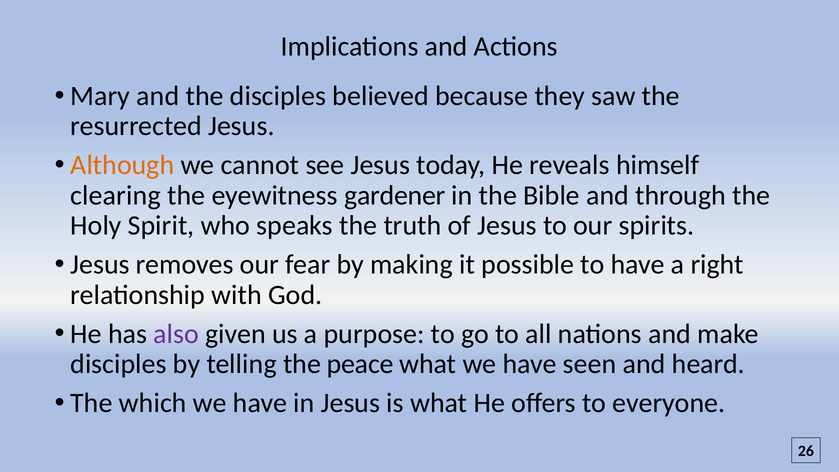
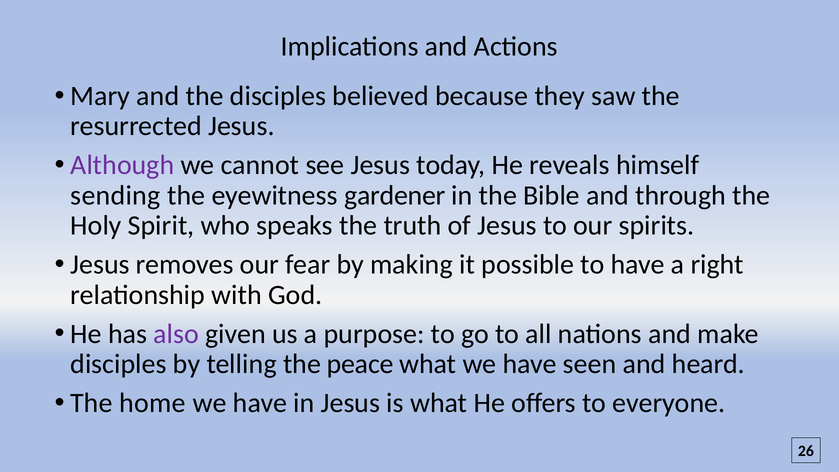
Although colour: orange -> purple
clearing: clearing -> sending
which: which -> home
